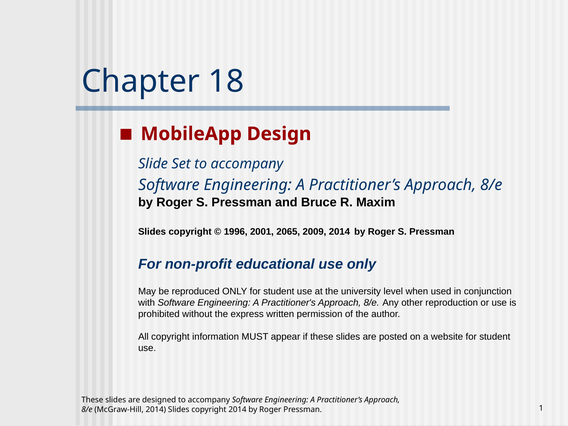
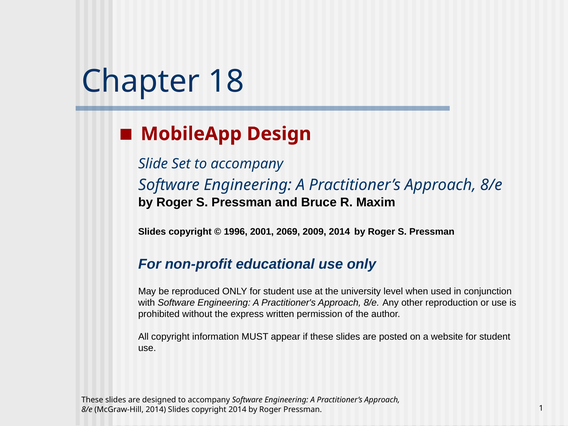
2065: 2065 -> 2069
